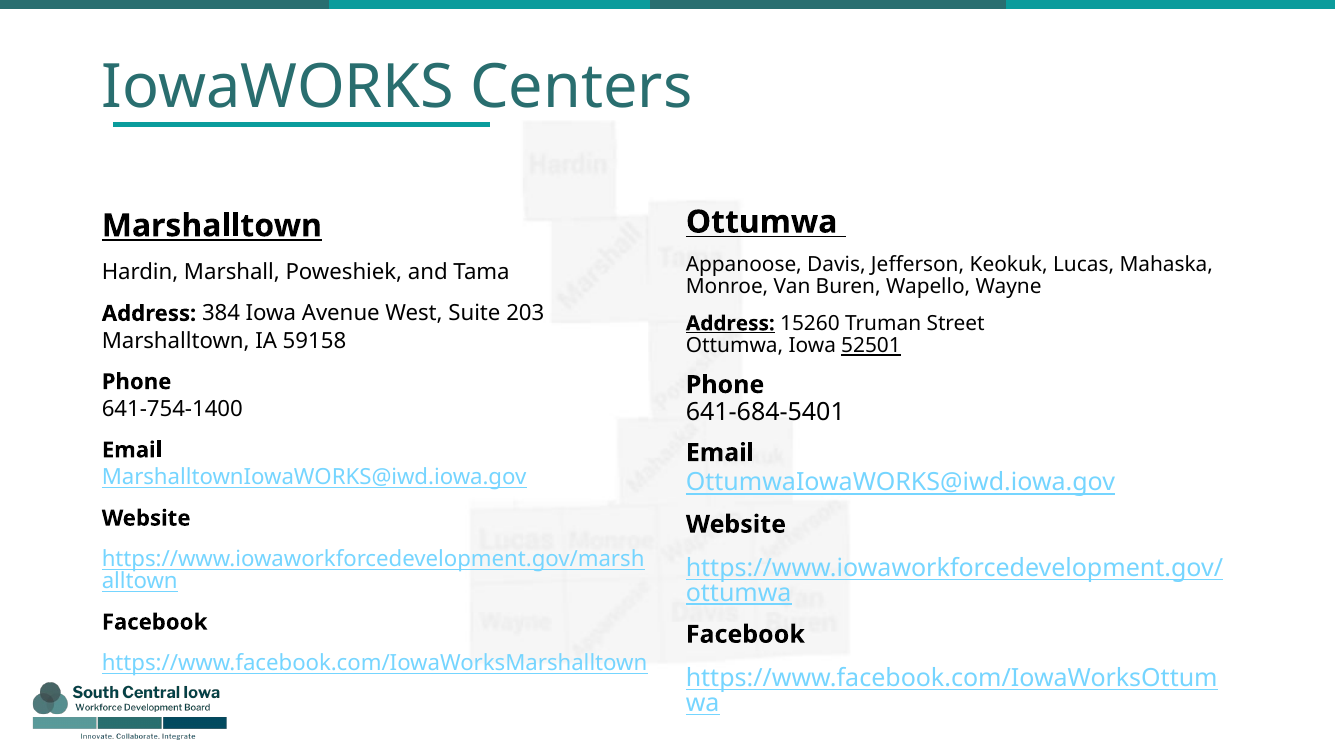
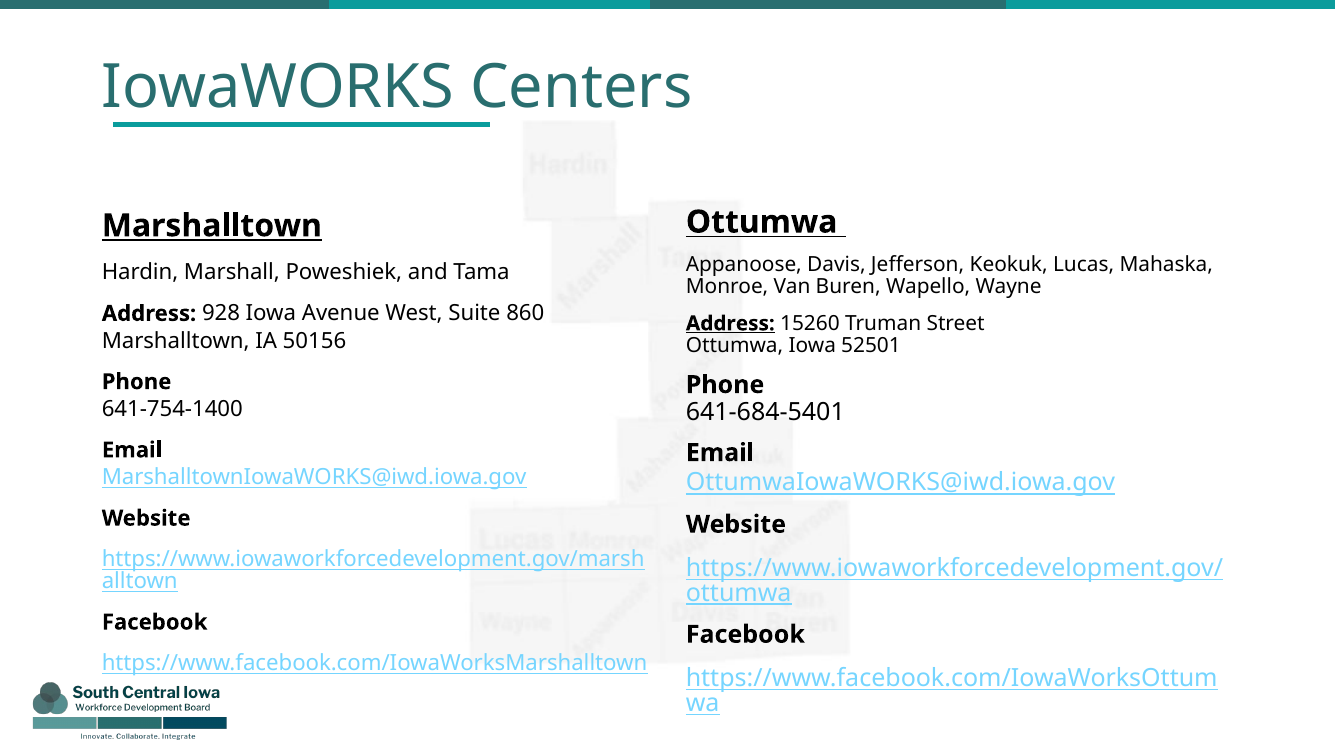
384: 384 -> 928
203: 203 -> 860
59158: 59158 -> 50156
52501 underline: present -> none
